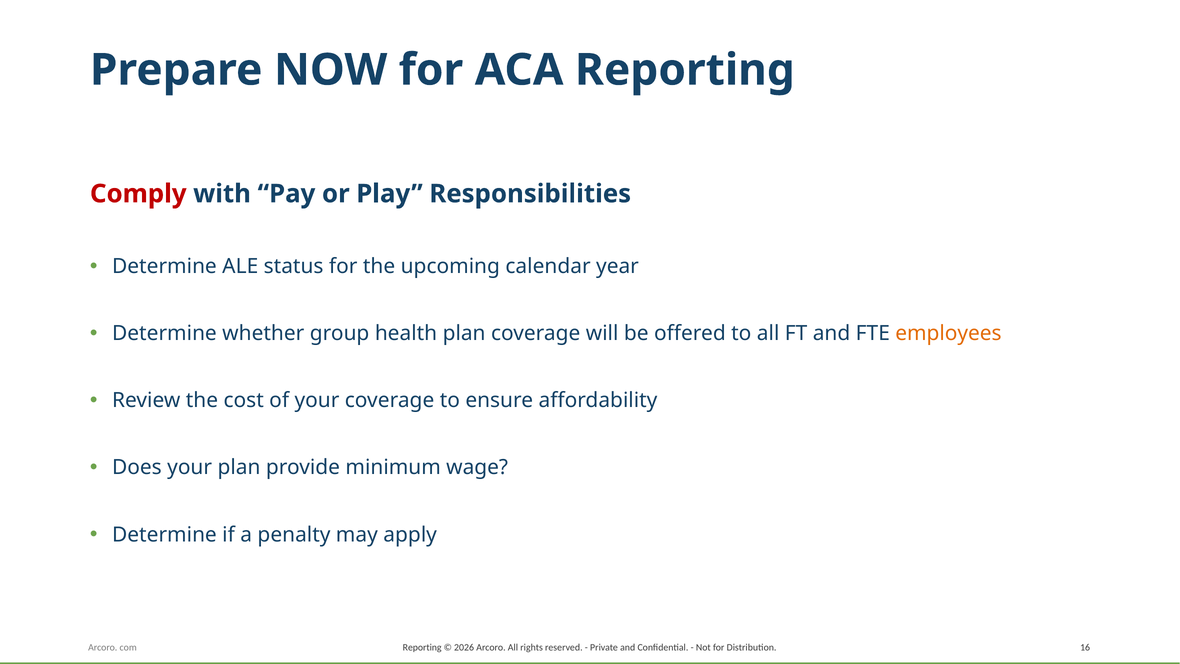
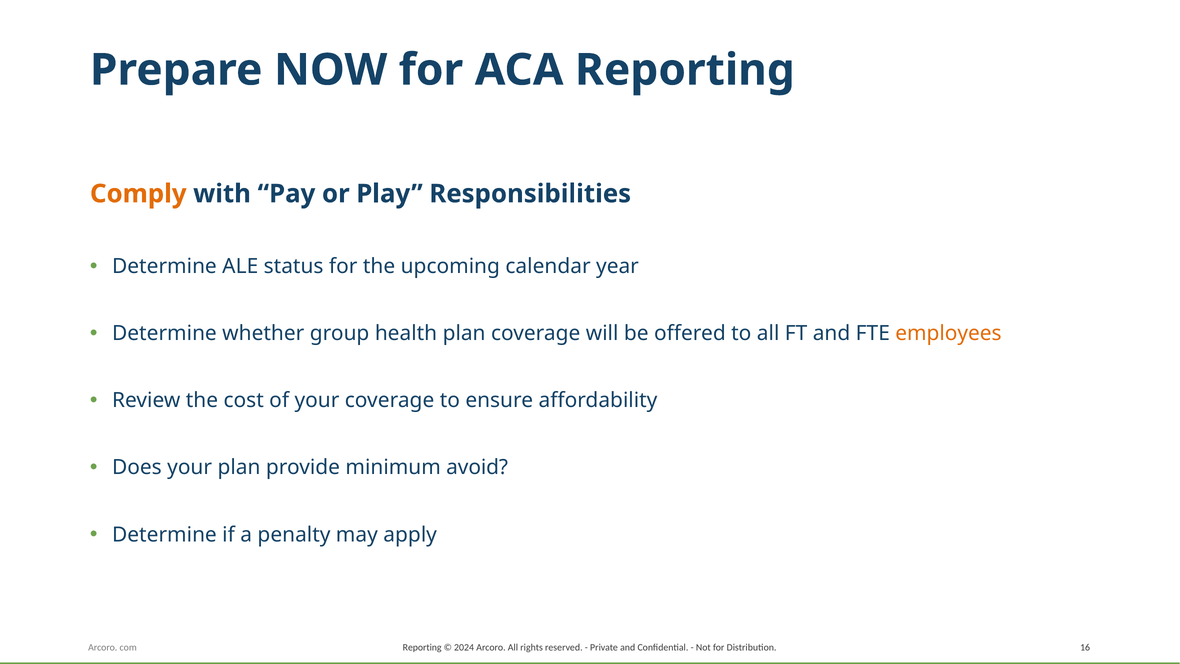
Comply colour: red -> orange
wage: wage -> avoid
2026: 2026 -> 2024
